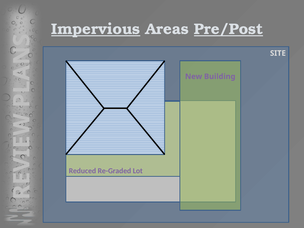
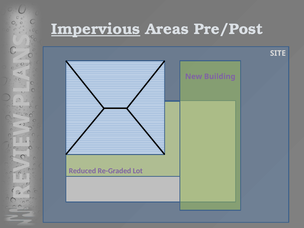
Pre/Post underline: present -> none
